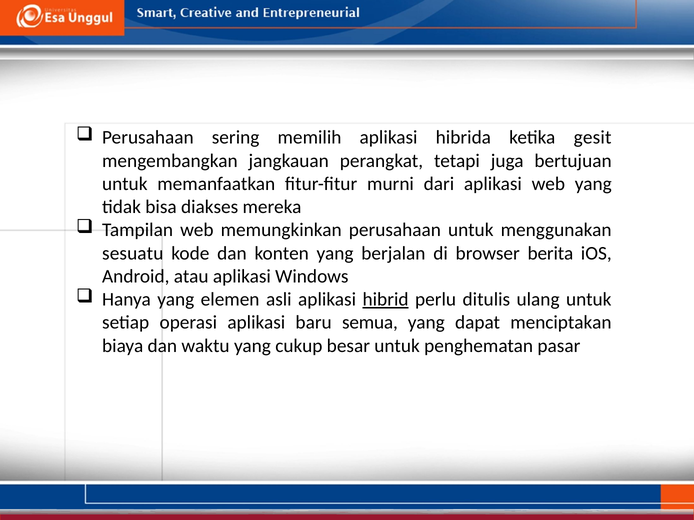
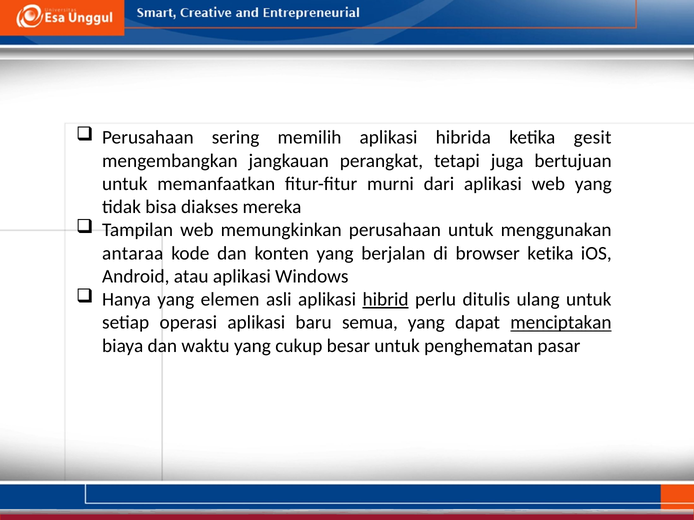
sesuatu: sesuatu -> antaraa
browser berita: berita -> ketika
menciptakan underline: none -> present
